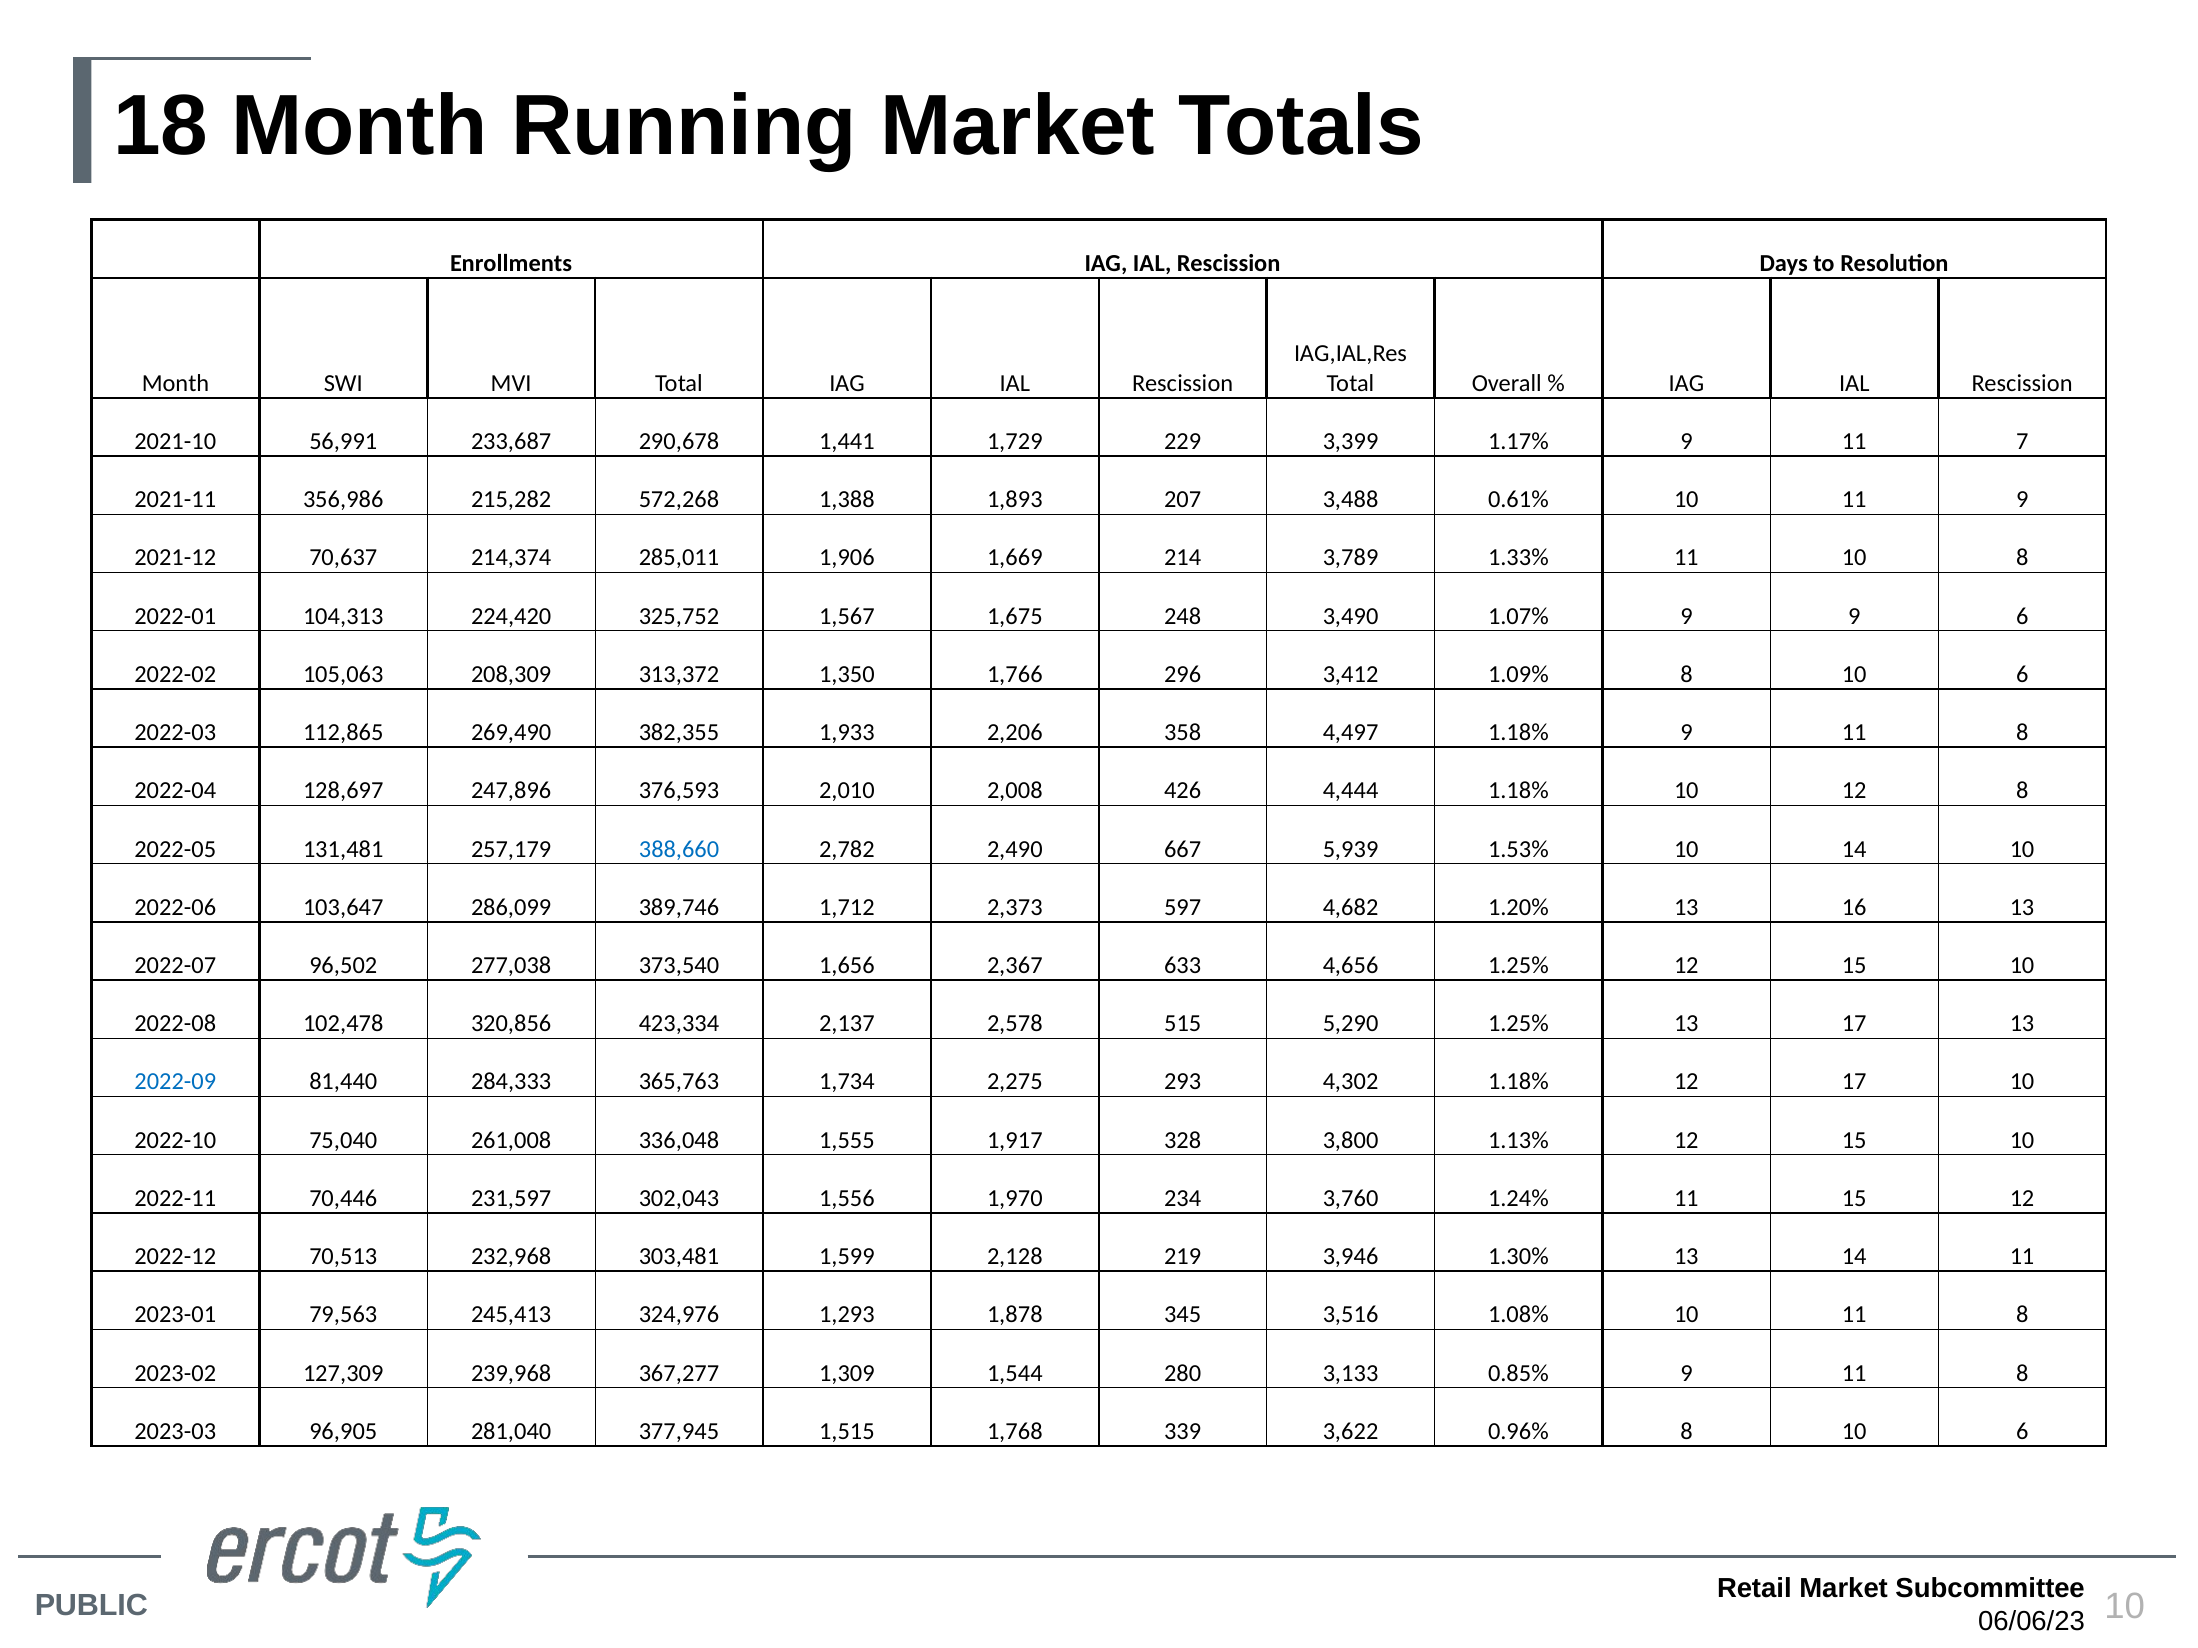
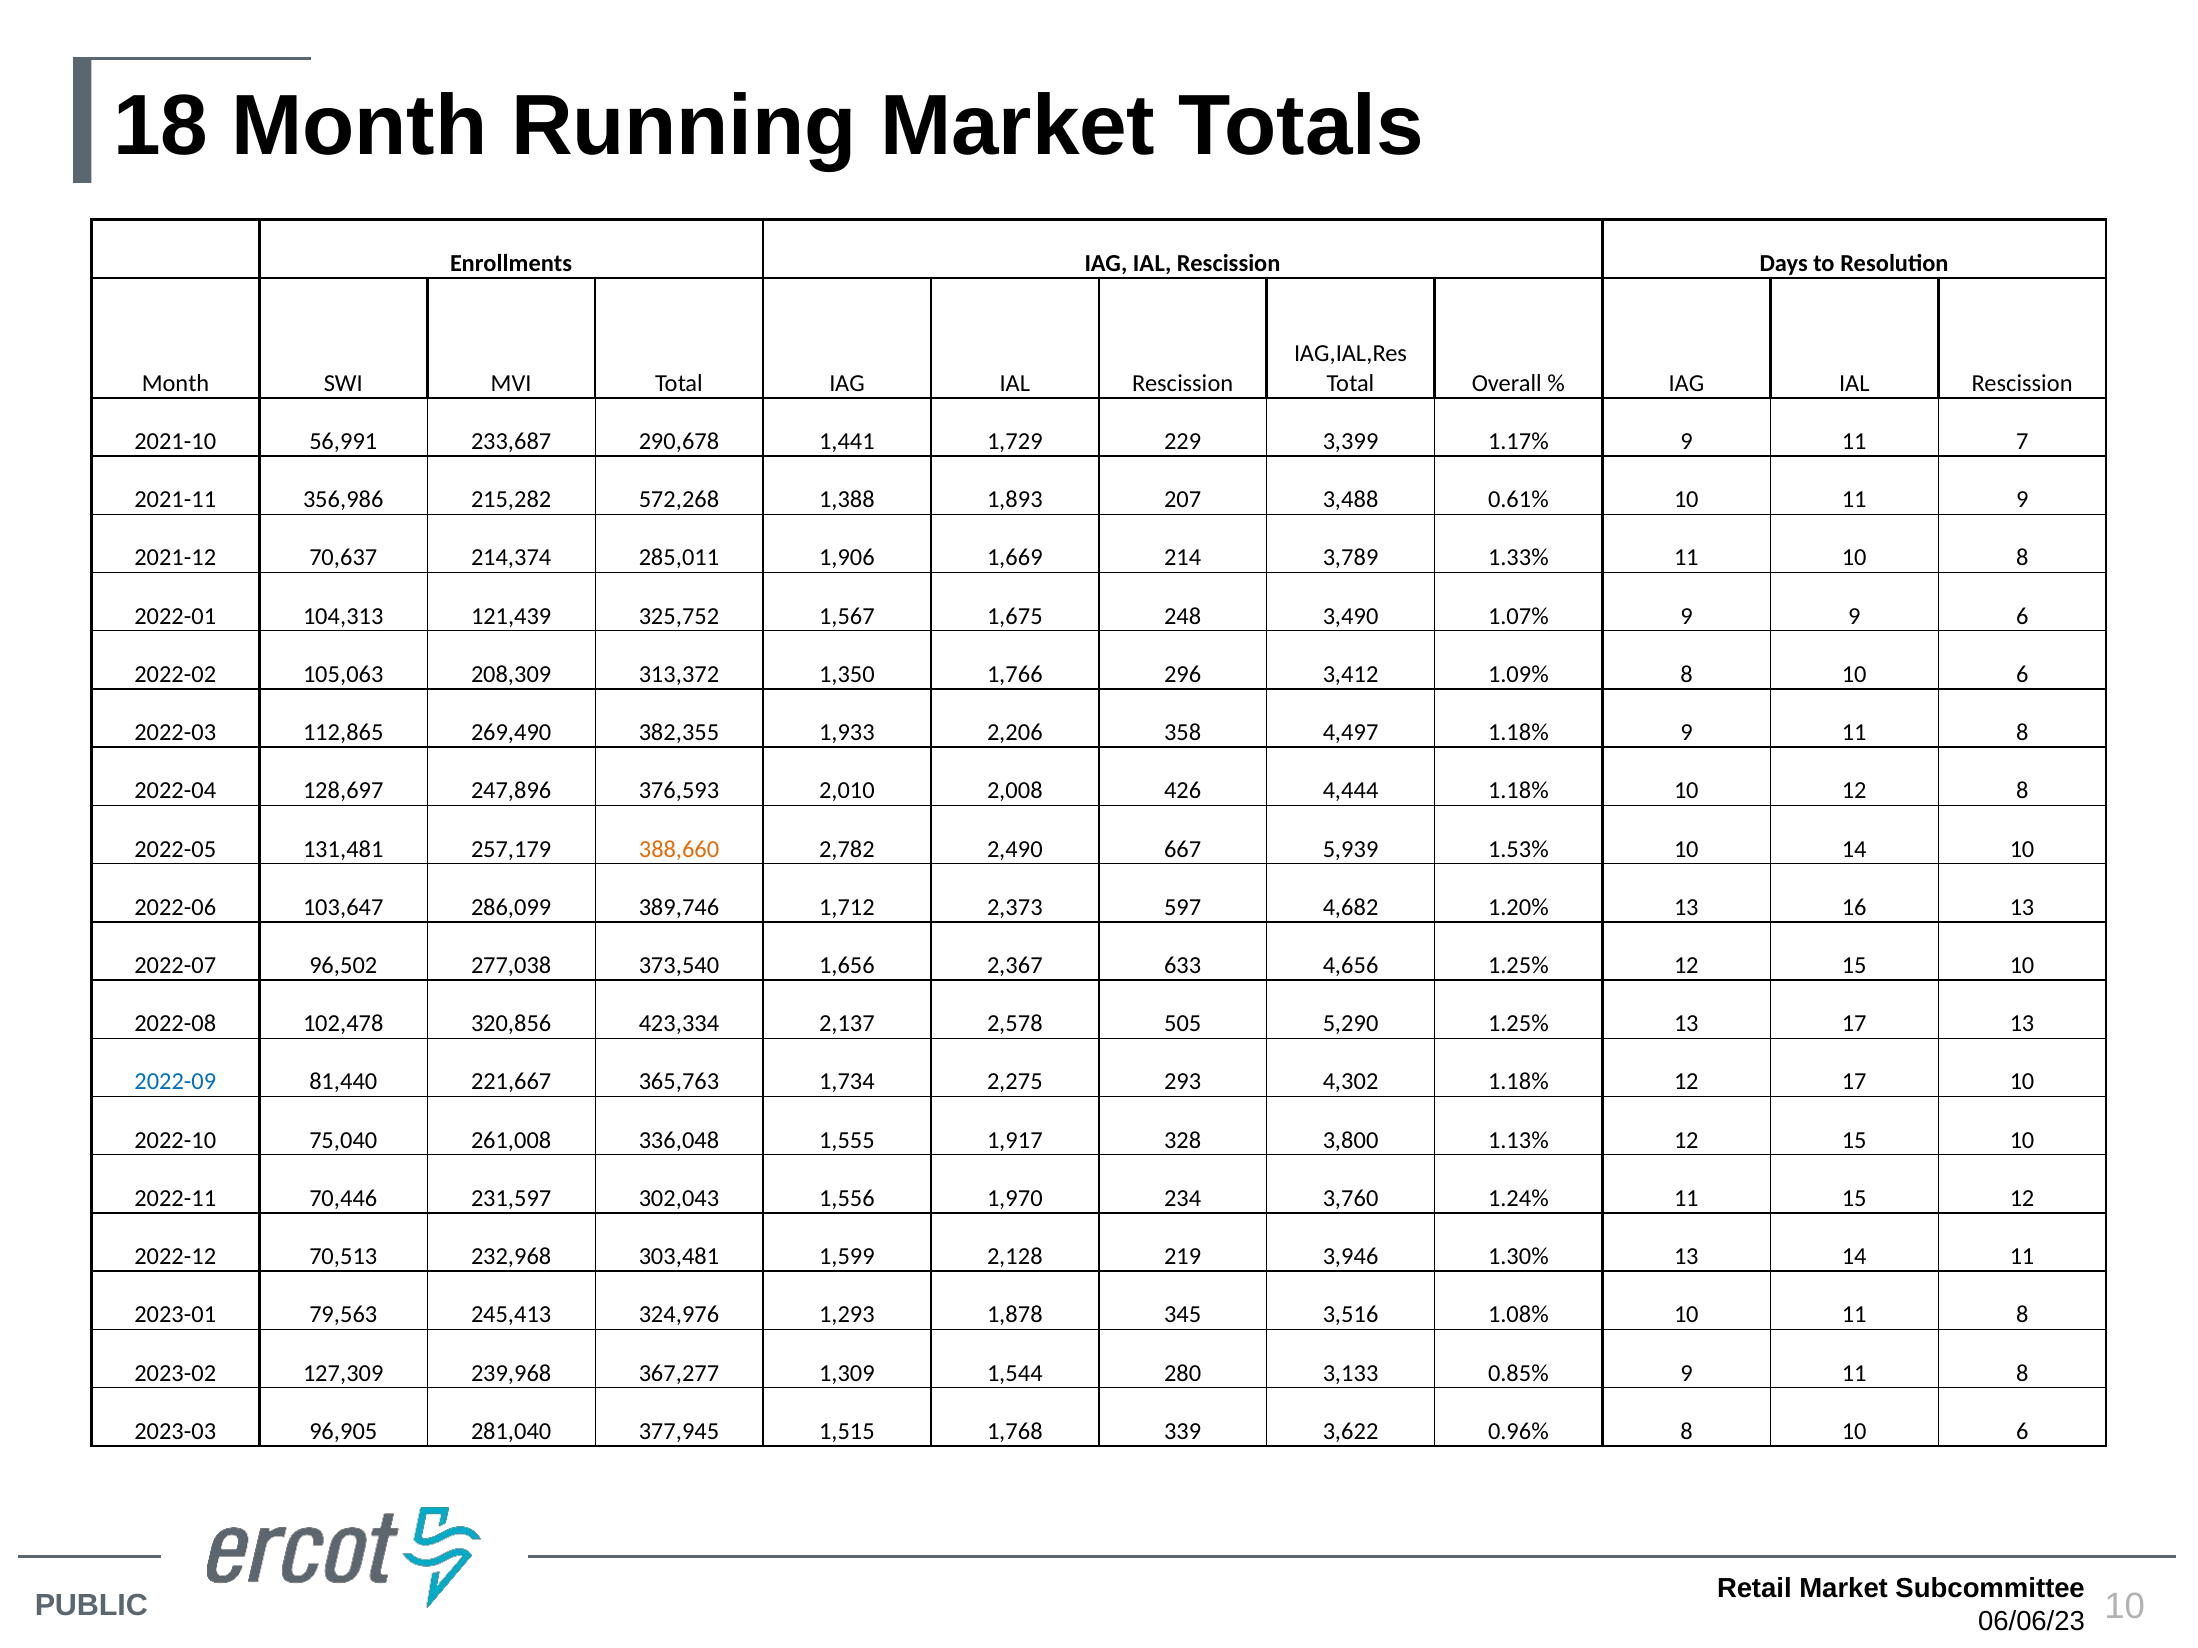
224,420: 224,420 -> 121,439
388,660 colour: blue -> orange
515: 515 -> 505
284,333: 284,333 -> 221,667
